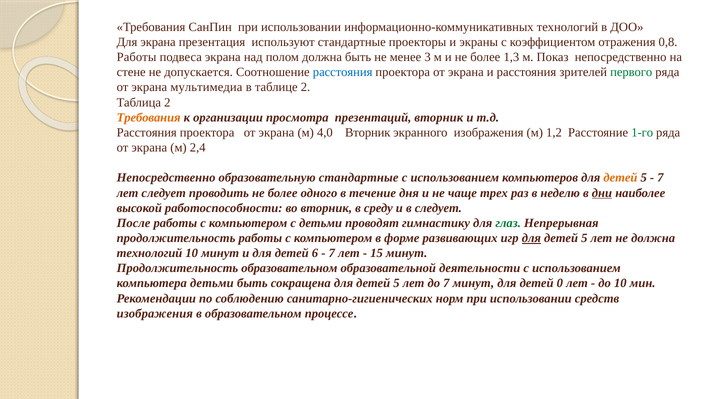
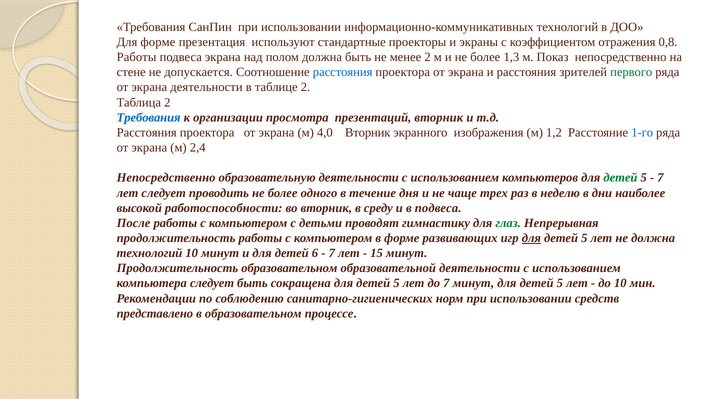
Для экрана: экрана -> форме
менее 3: 3 -> 2
экрана мультимедиа: мультимедиа -> деятельности
Требования at (149, 118) colour: orange -> blue
1-го colour: green -> blue
образовательную стандартные: стандартные -> деятельности
детей at (620, 178) colour: orange -> green
дни underline: present -> none
в следует: следует -> подвеса
компьютера детьми: детьми -> следует
минут для детей 0: 0 -> 5
изображения at (155, 314): изображения -> представлено
